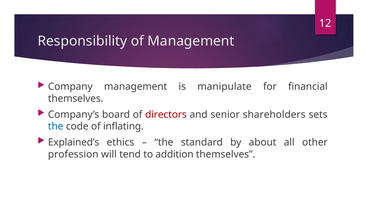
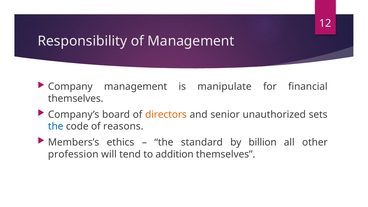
directors colour: red -> orange
shareholders: shareholders -> unauthorized
inflating: inflating -> reasons
Explained’s: Explained’s -> Members’s
about: about -> billion
